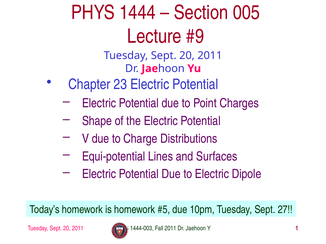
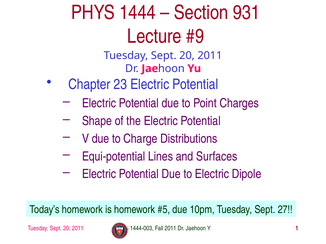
005: 005 -> 931
